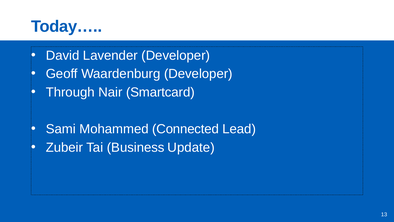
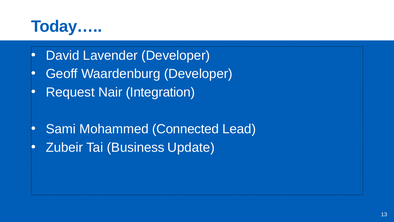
Through: Through -> Request
Smartcard: Smartcard -> Integration
